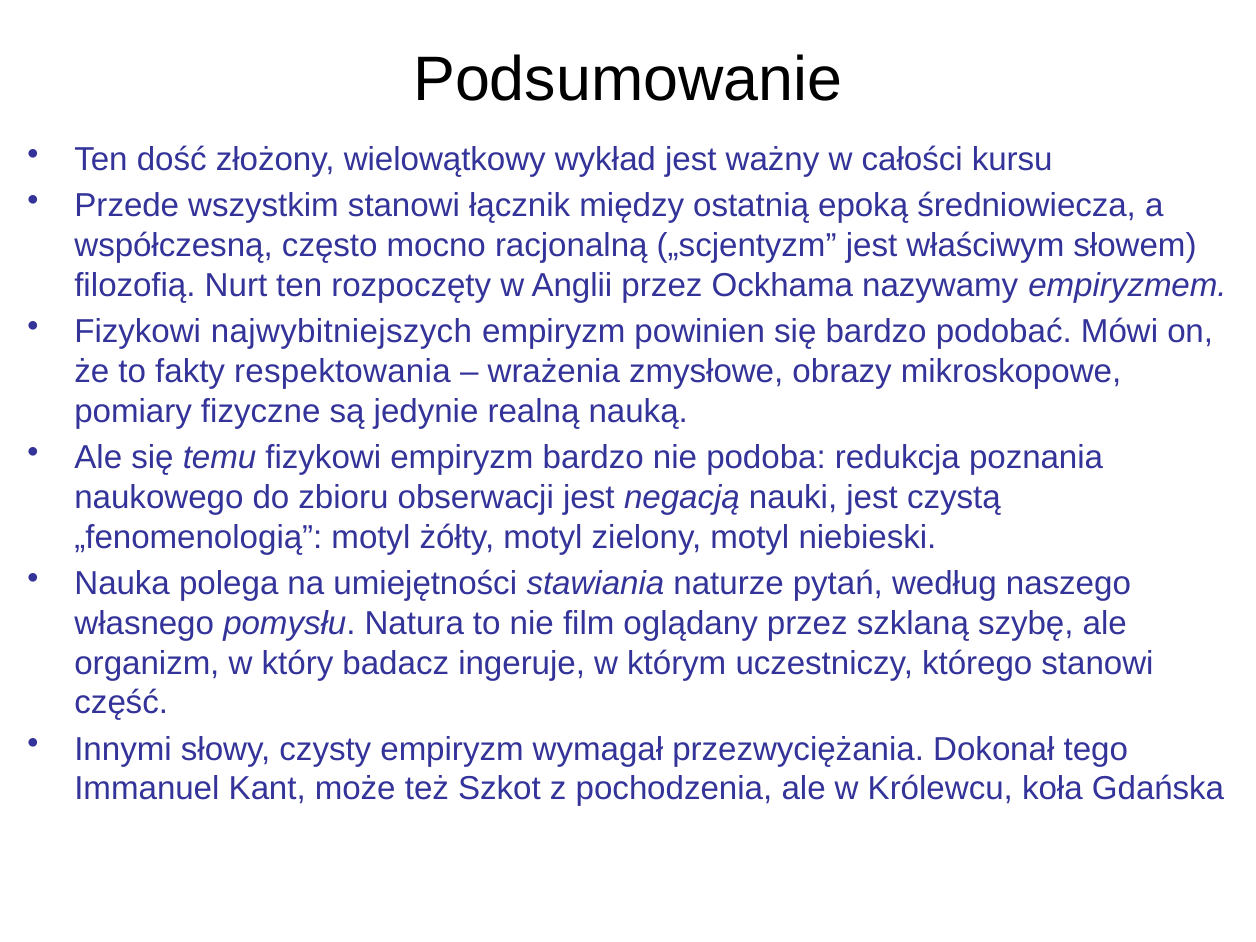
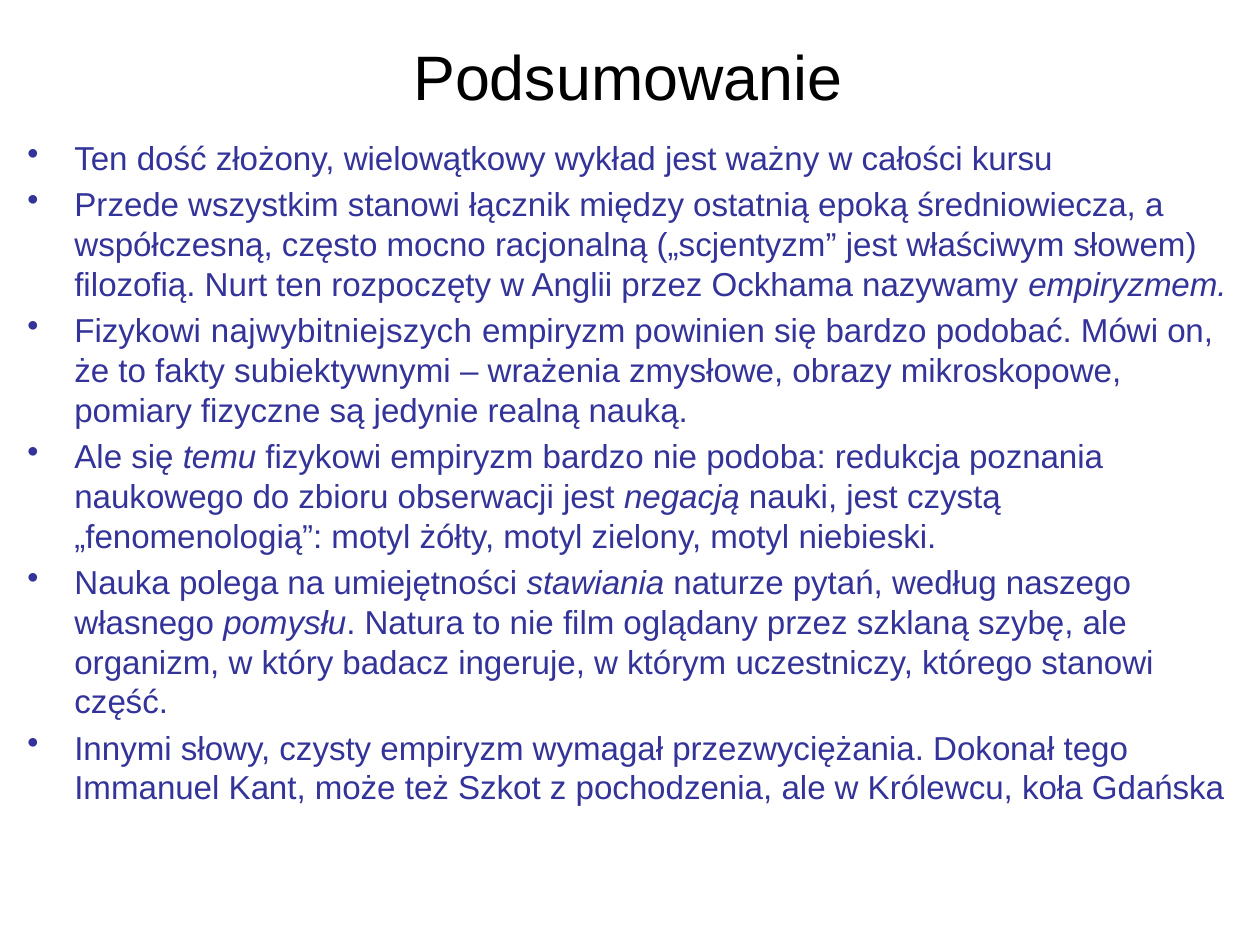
respektowania: respektowania -> subiektywnymi
